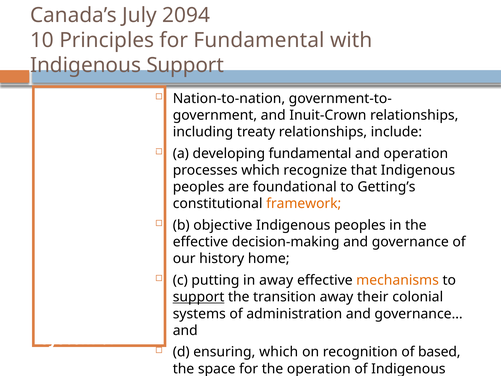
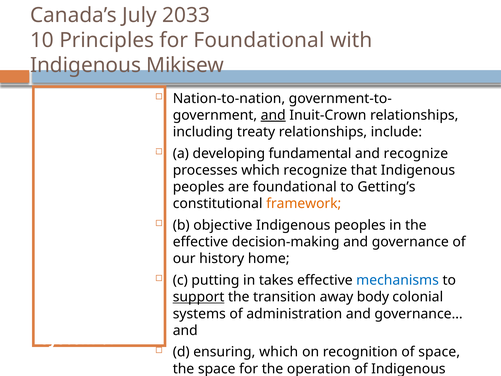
2094: 2094 -> 2033
for Fundamental: Fundamental -> Foundational
Indigenous Support: Support -> Mikisew
and at (273, 115) underline: none -> present
and operation: operation -> recognize
in away: away -> takes
mechanisms colour: orange -> blue
their: their -> body
of based: based -> space
